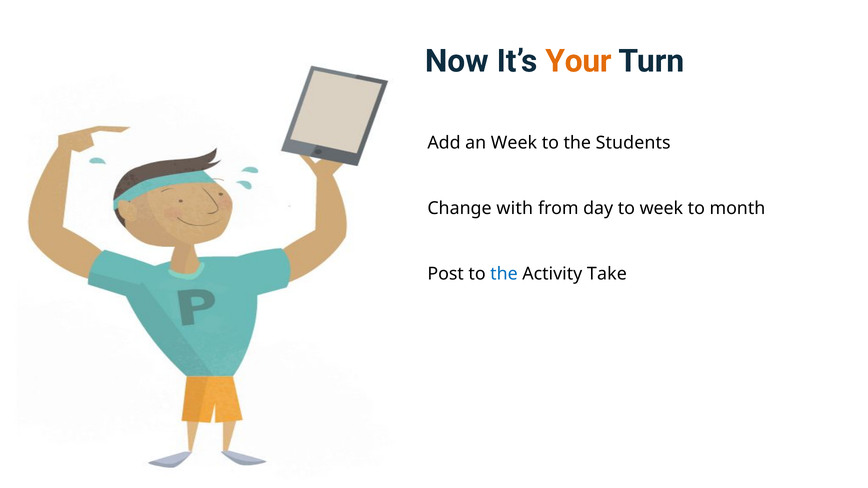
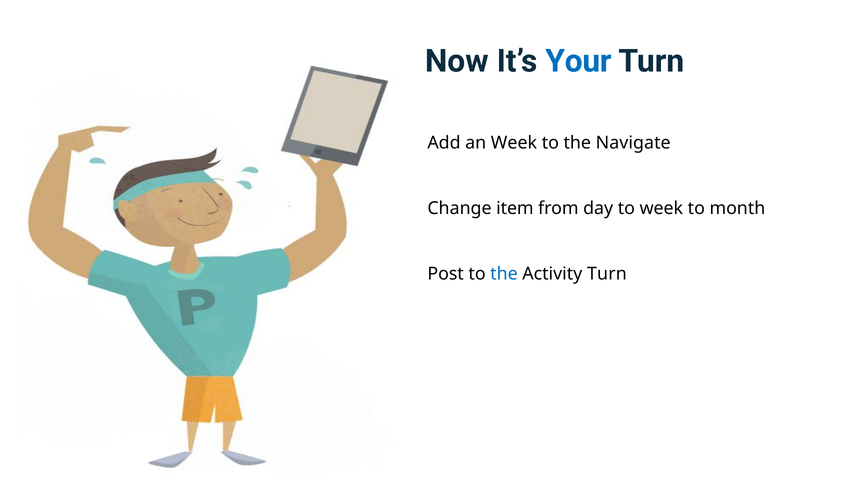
Your colour: orange -> blue
Students: Students -> Navigate
with: with -> item
Activity Take: Take -> Turn
